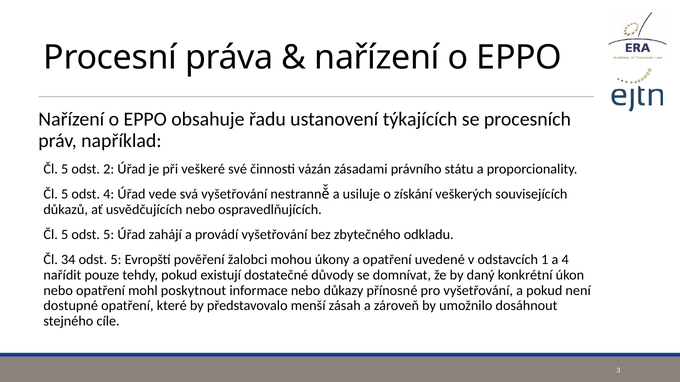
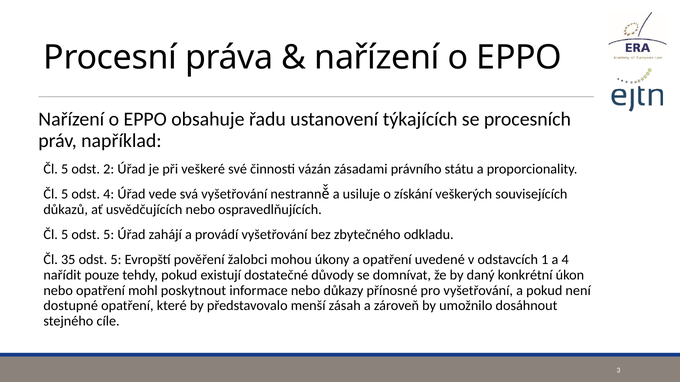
34: 34 -> 35
